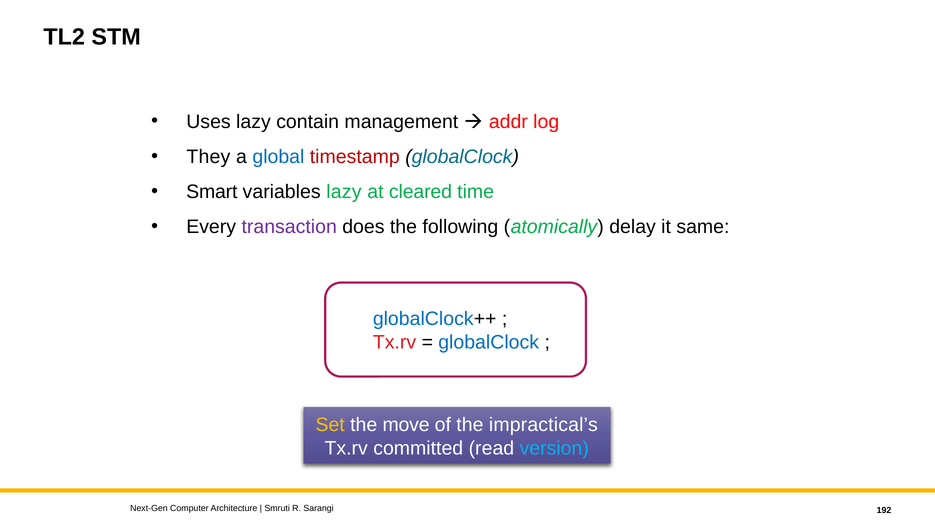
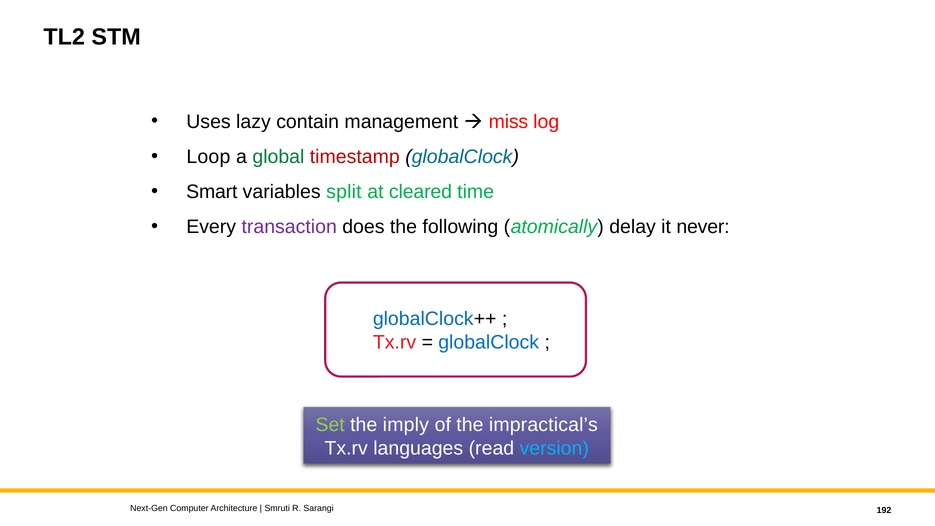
addr: addr -> miss
They: They -> Loop
global colour: blue -> green
variables lazy: lazy -> split
same: same -> never
Set colour: yellow -> light green
move: move -> imply
committed: committed -> languages
